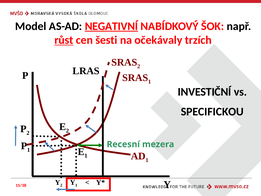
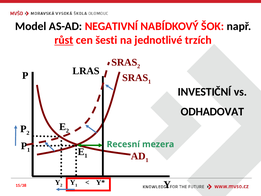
NEGATIVNÍ underline: present -> none
očekávaly: očekávaly -> jednotlivé
SPECIFICKOU: SPECIFICKOU -> ODHADOVAT
